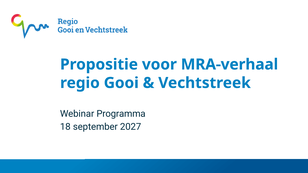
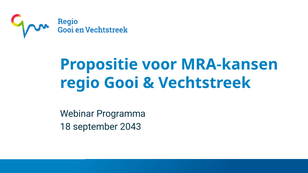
MRA-verhaal: MRA-verhaal -> MRA-kansen
2027: 2027 -> 2043
